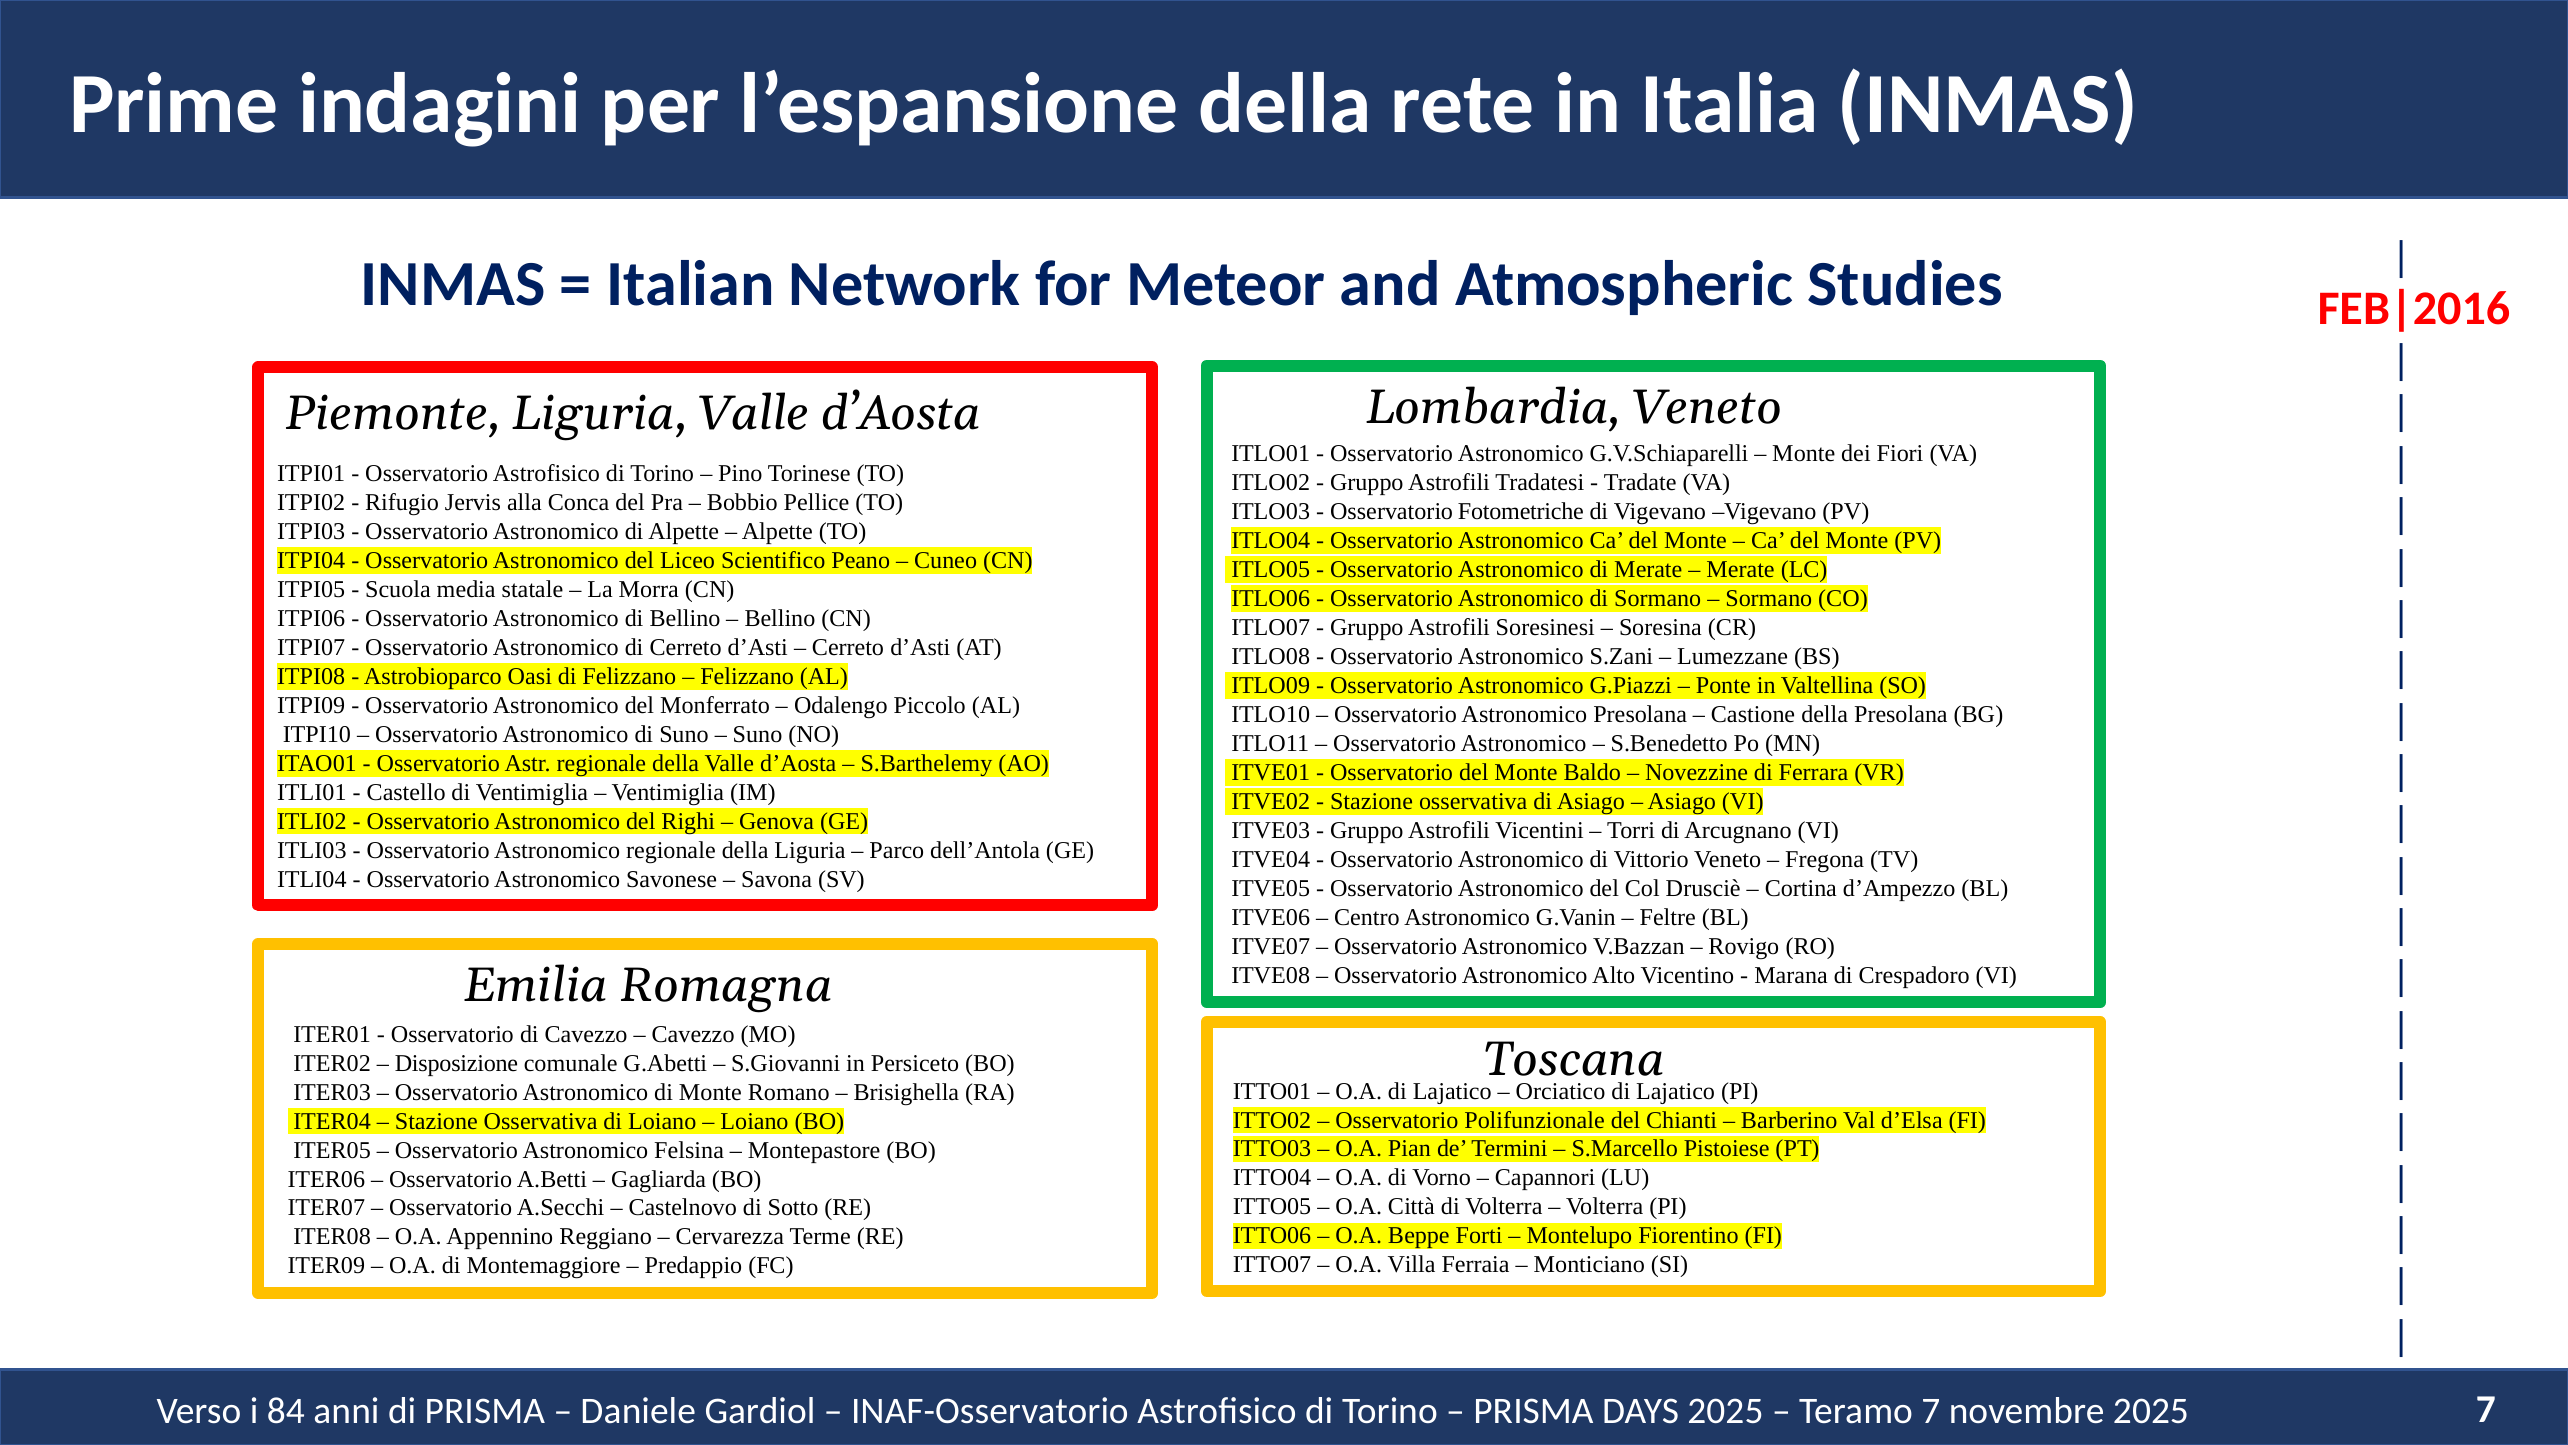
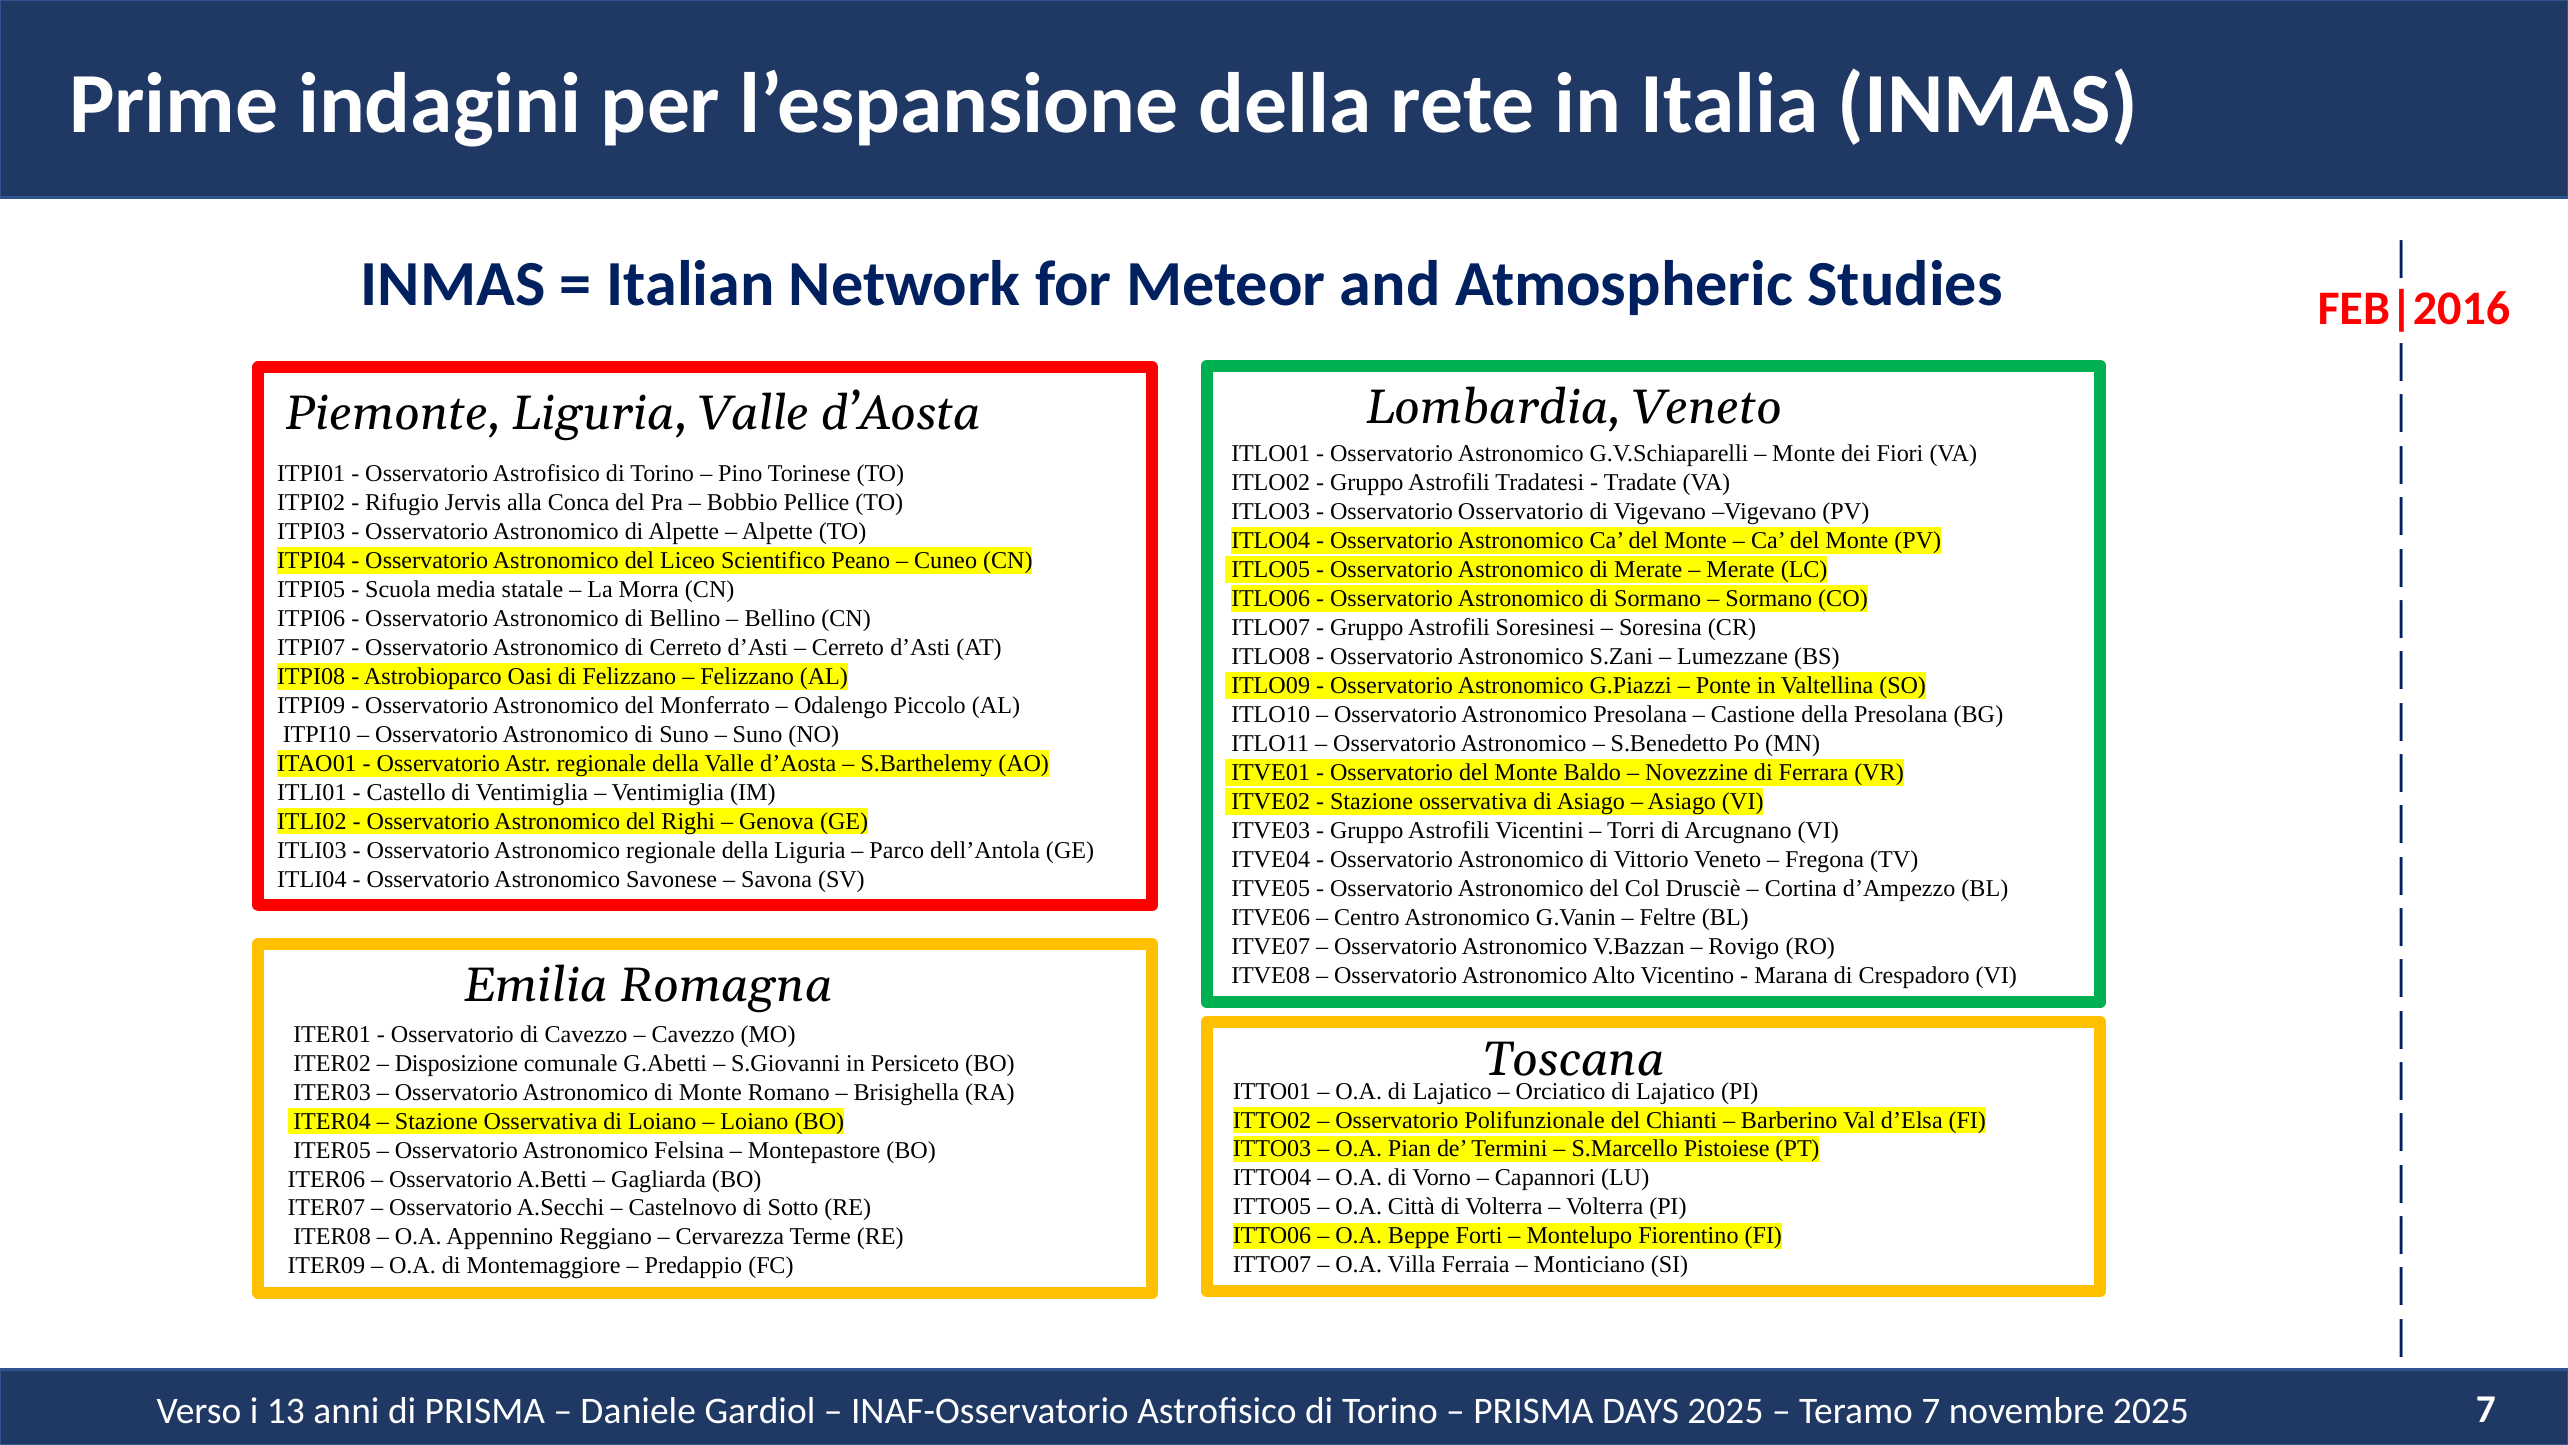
Osservatorio Fotometriche: Fotometriche -> Osservatorio
84: 84 -> 13
